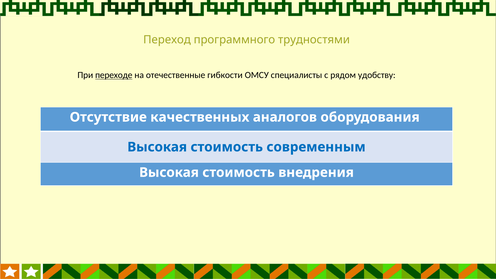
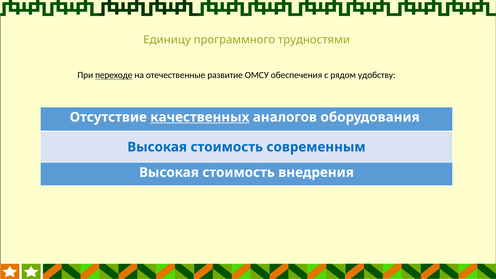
Переход: Переход -> Единицу
гибкости: гибкости -> развитие
специалисты: специалисты -> обеспечения
качественных underline: none -> present
